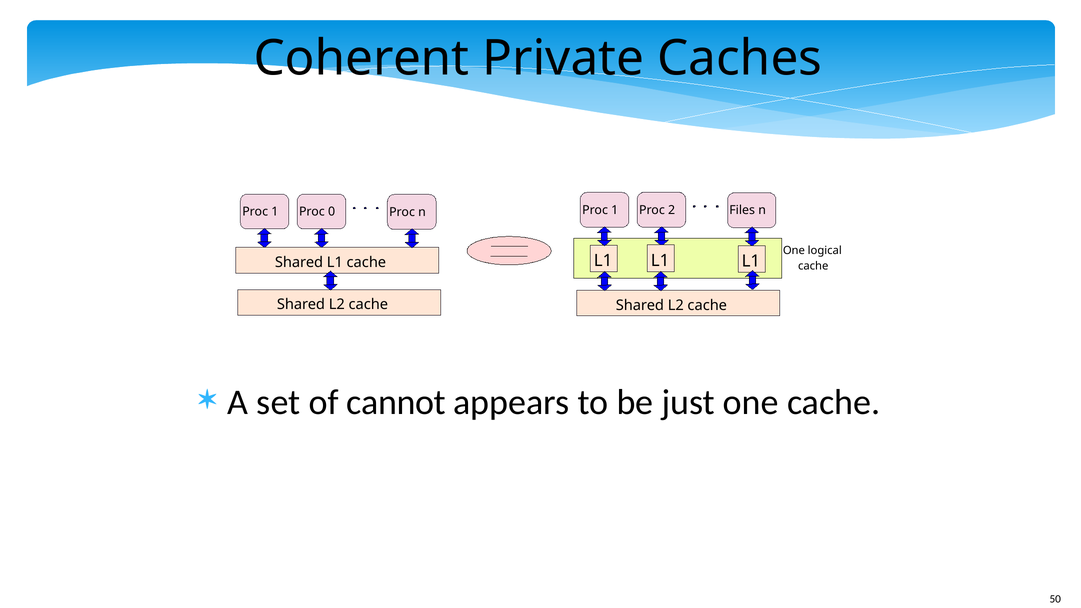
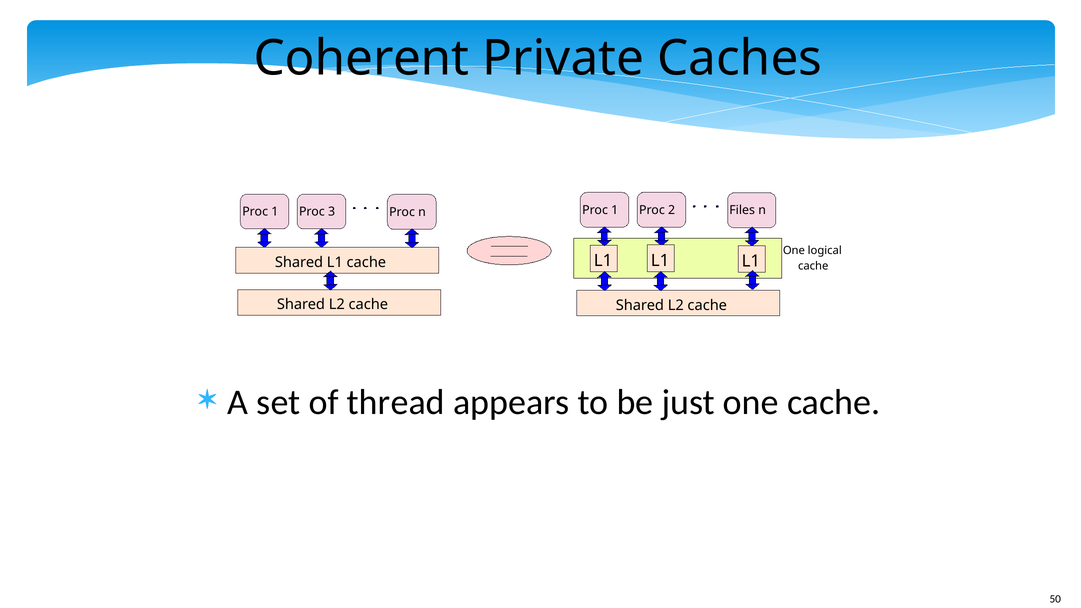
0: 0 -> 3
cannot: cannot -> thread
